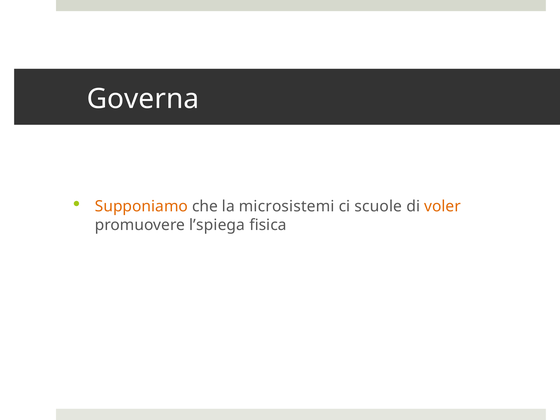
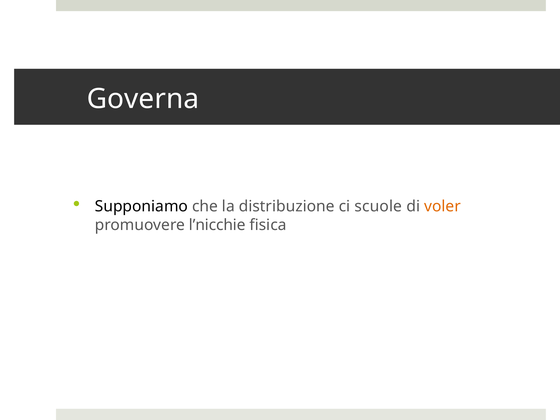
Supponiamo colour: orange -> black
microsistemi: microsistemi -> distribuzione
l’spiega: l’spiega -> l’nicchie
